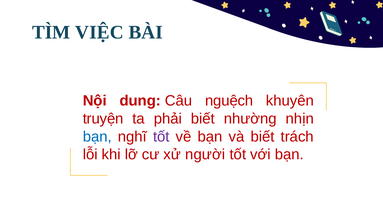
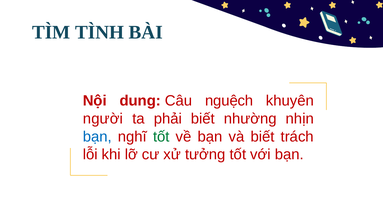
VIỆC: VIỆC -> TÌNH
truyện: truyện -> người
tốt at (161, 136) colour: purple -> green
người: người -> tưởng
